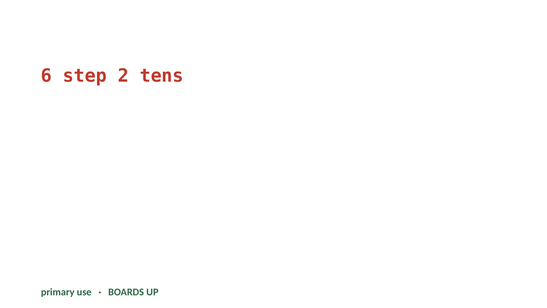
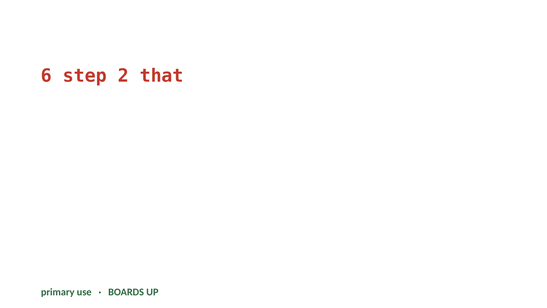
tens: tens -> that
